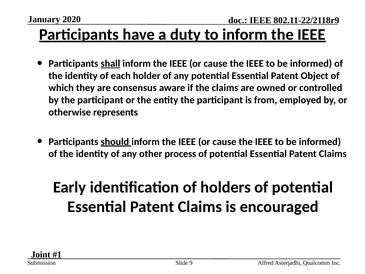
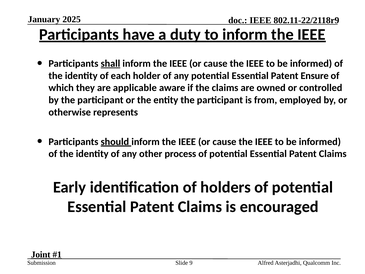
2020: 2020 -> 2025
Object: Object -> Ensure
consensus: consensus -> applicable
